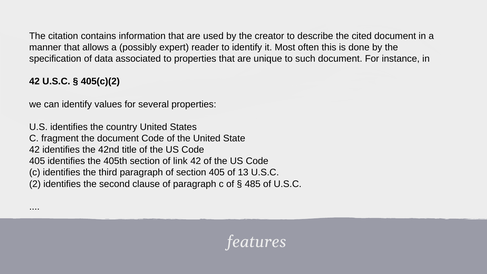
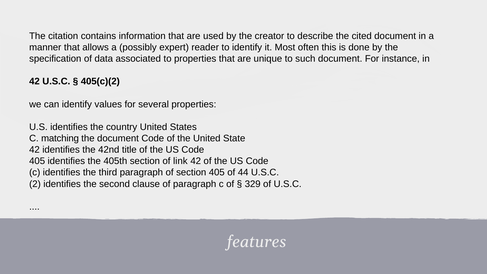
fragment: fragment -> matching
13: 13 -> 44
485: 485 -> 329
